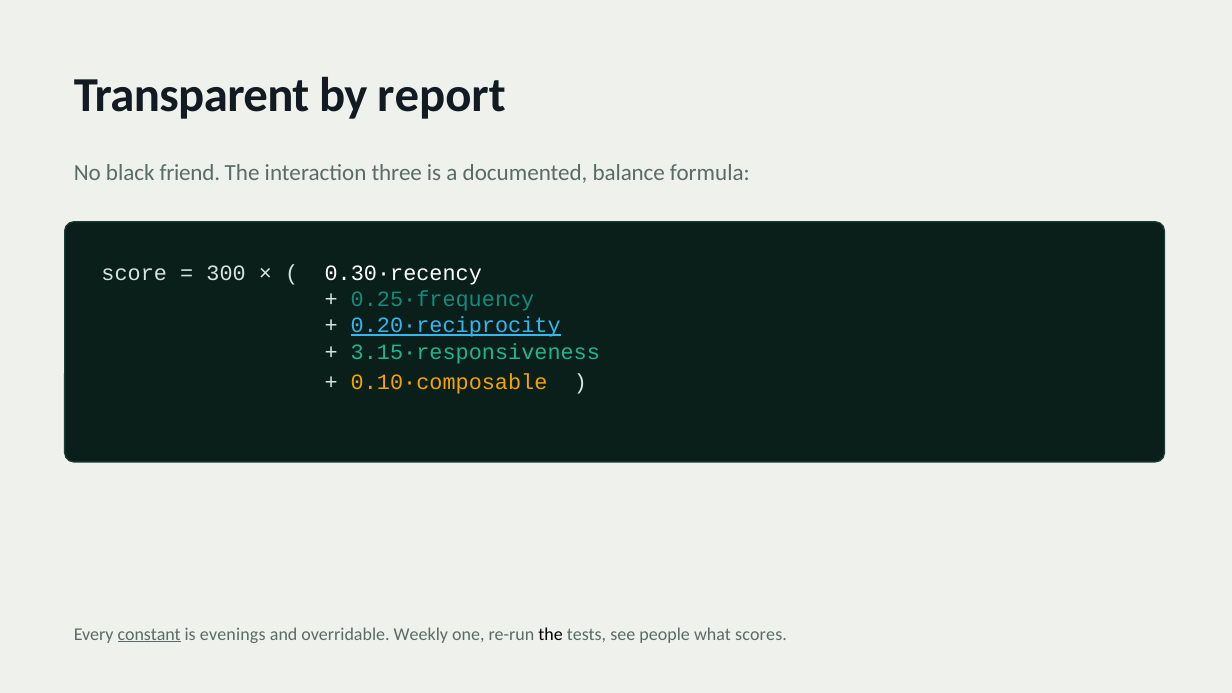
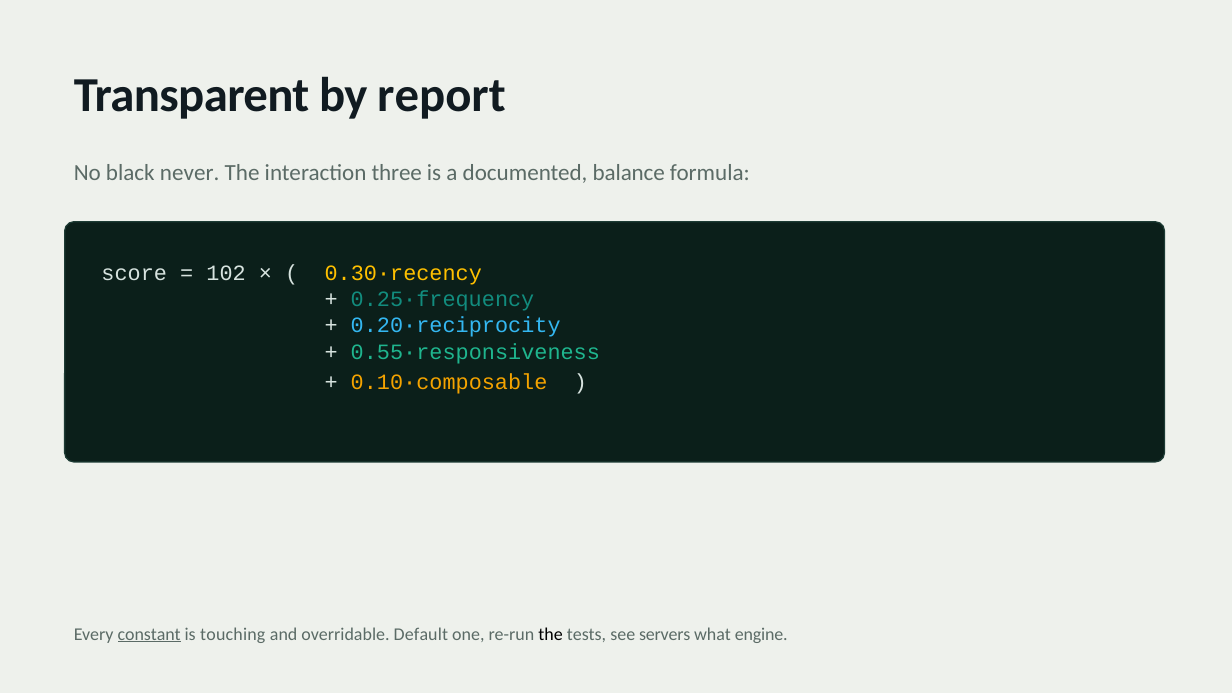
friend: friend -> never
300: 300 -> 102
0.30·recency colour: white -> yellow
0.20·reciprocity underline: present -> none
3.15·responsiveness: 3.15·responsiveness -> 0.55·responsiveness
evenings: evenings -> touching
Weekly: Weekly -> Default
people: people -> servers
scores: scores -> engine
